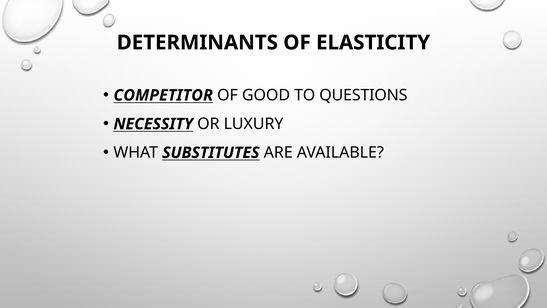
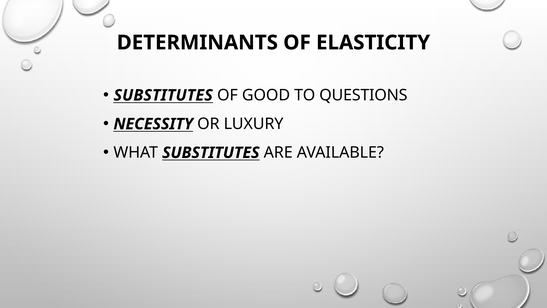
COMPETITOR at (163, 95): COMPETITOR -> SUBSTITUTES
